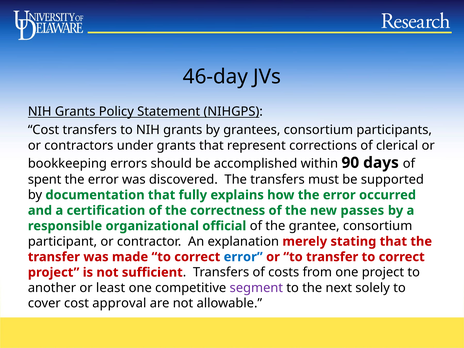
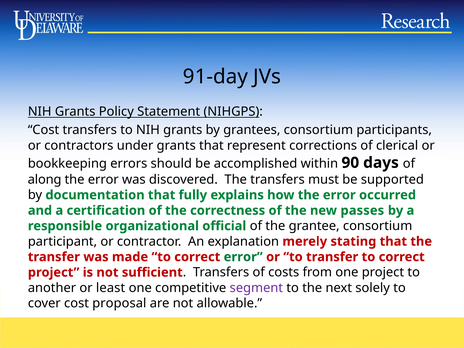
46-day: 46-day -> 91-day
spent: spent -> along
error at (243, 257) colour: blue -> green
approval: approval -> proposal
